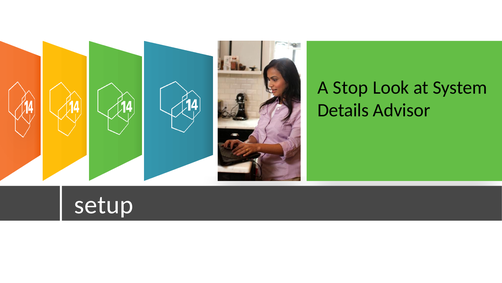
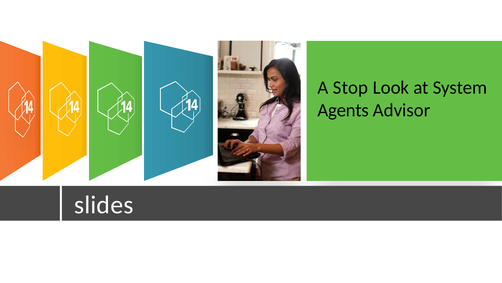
Details: Details -> Agents
setup: setup -> slides
